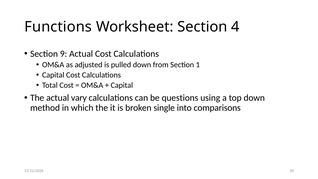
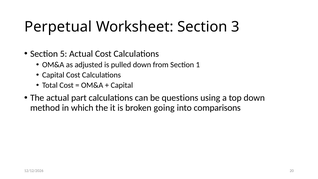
Functions: Functions -> Perpetual
4: 4 -> 3
9: 9 -> 5
vary: vary -> part
single: single -> going
